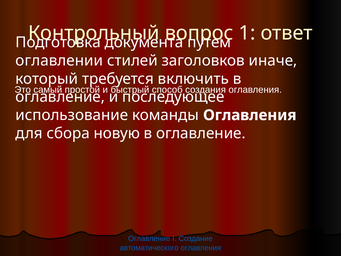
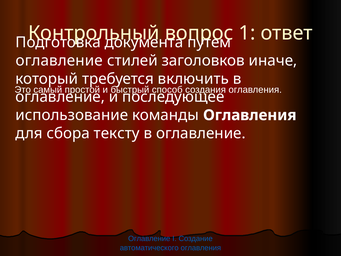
оглавлении at (59, 60): оглавлении -> оглавление
новую: новую -> тексту
